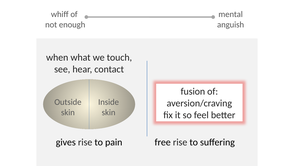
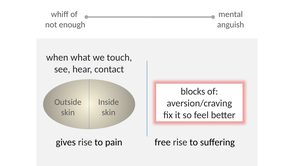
fusion: fusion -> blocks
